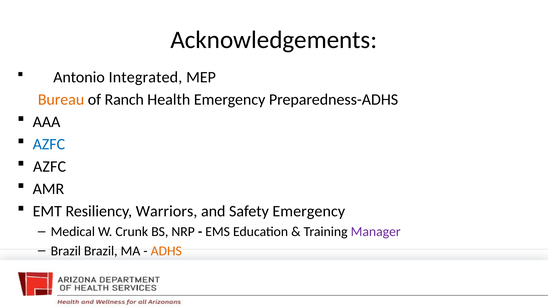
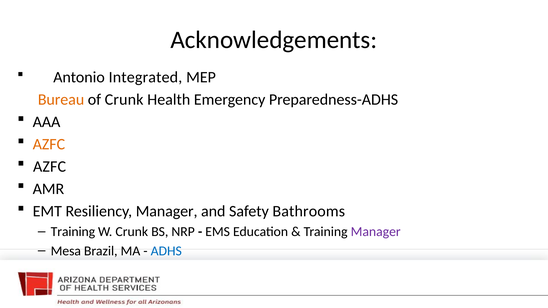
of Ranch: Ranch -> Crunk
AZFC at (49, 144) colour: blue -> orange
Resiliency Warriors: Warriors -> Manager
Safety Emergency: Emergency -> Bathrooms
Medical at (73, 232): Medical -> Training
Brazil at (66, 251): Brazil -> Mesa
ADHS colour: orange -> blue
